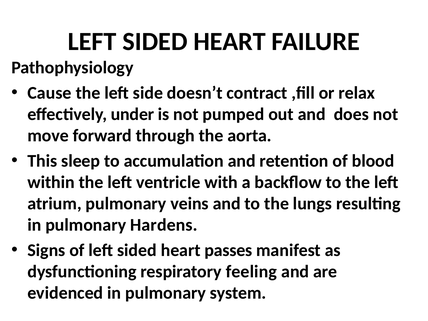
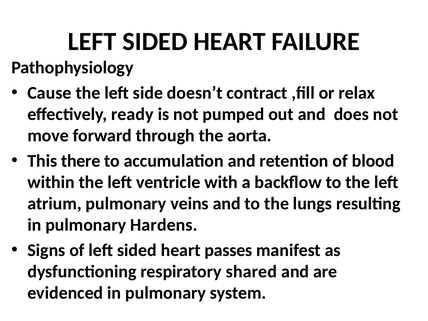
under: under -> ready
sleep: sleep -> there
feeling: feeling -> shared
